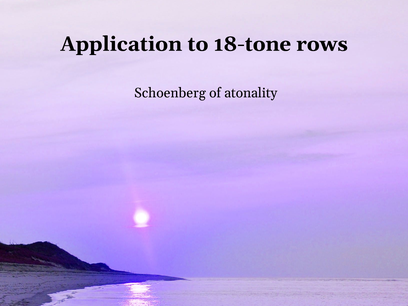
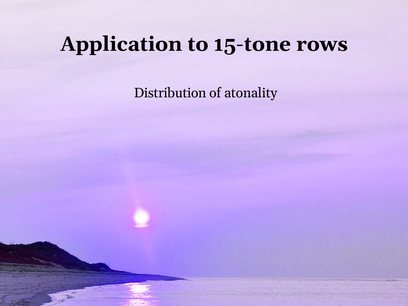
18-tone: 18-tone -> 15-tone
Schoenberg: Schoenberg -> Distribution
